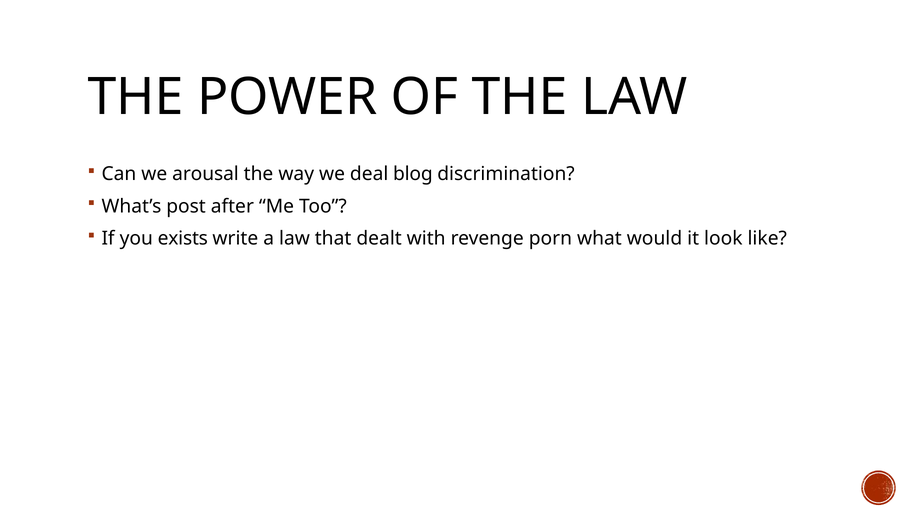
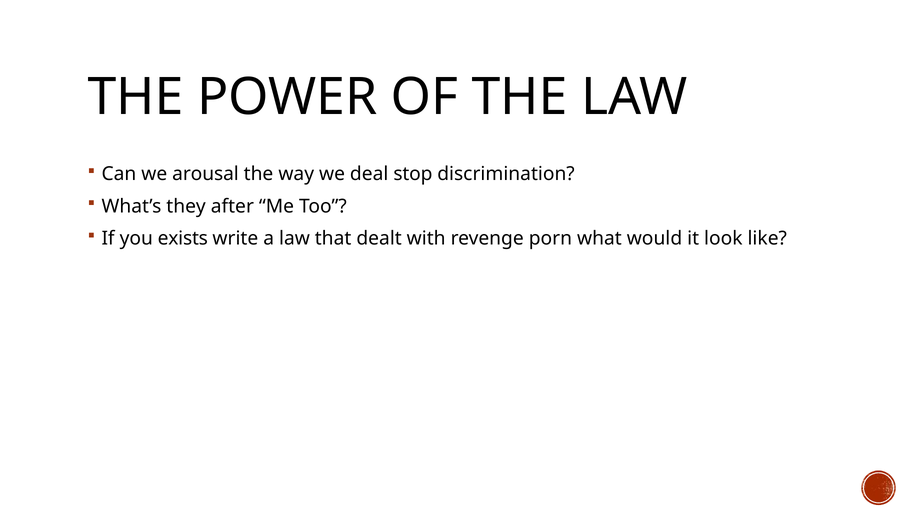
blog: blog -> stop
post: post -> they
